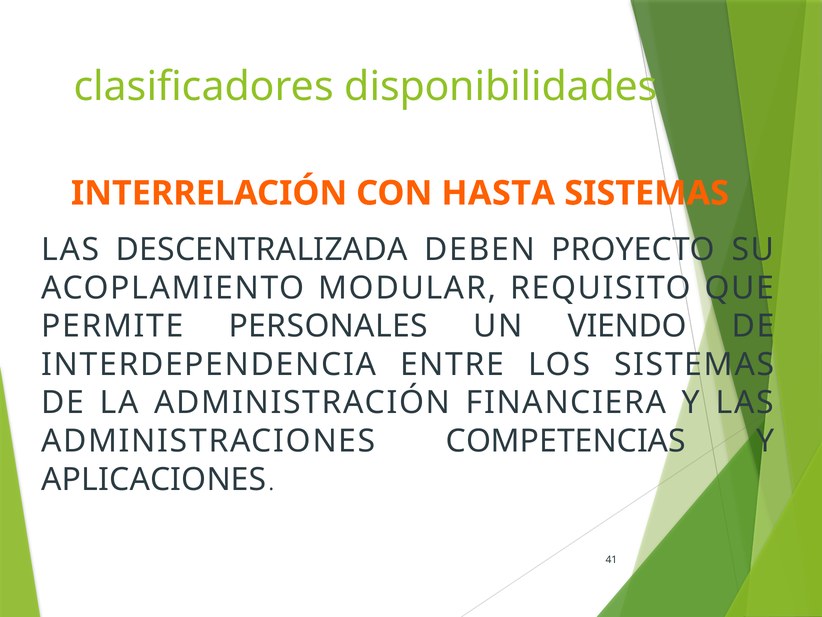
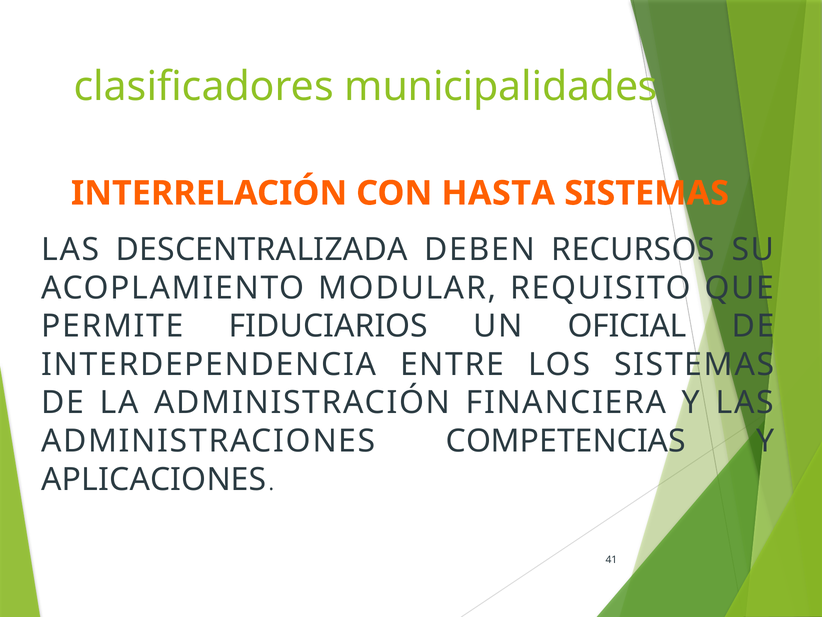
disponibilidades: disponibilidades -> municipalidades
PROYECTO: PROYECTO -> RECURSOS
PERSONALES: PERSONALES -> FIDUCIARIOS
VIENDO: VIENDO -> OFICIAL
